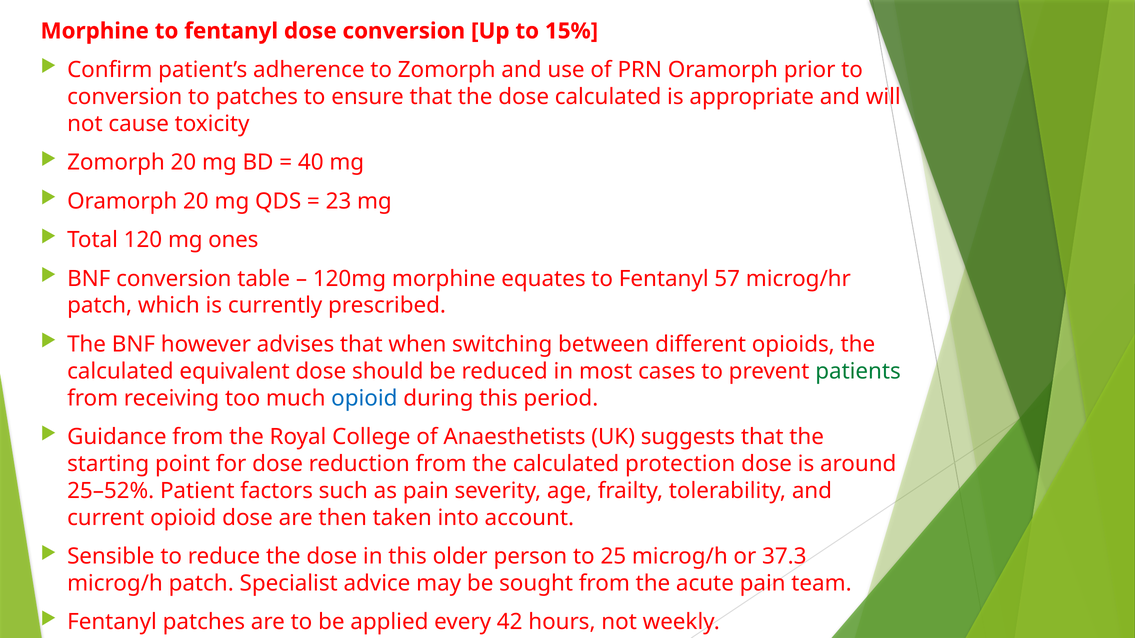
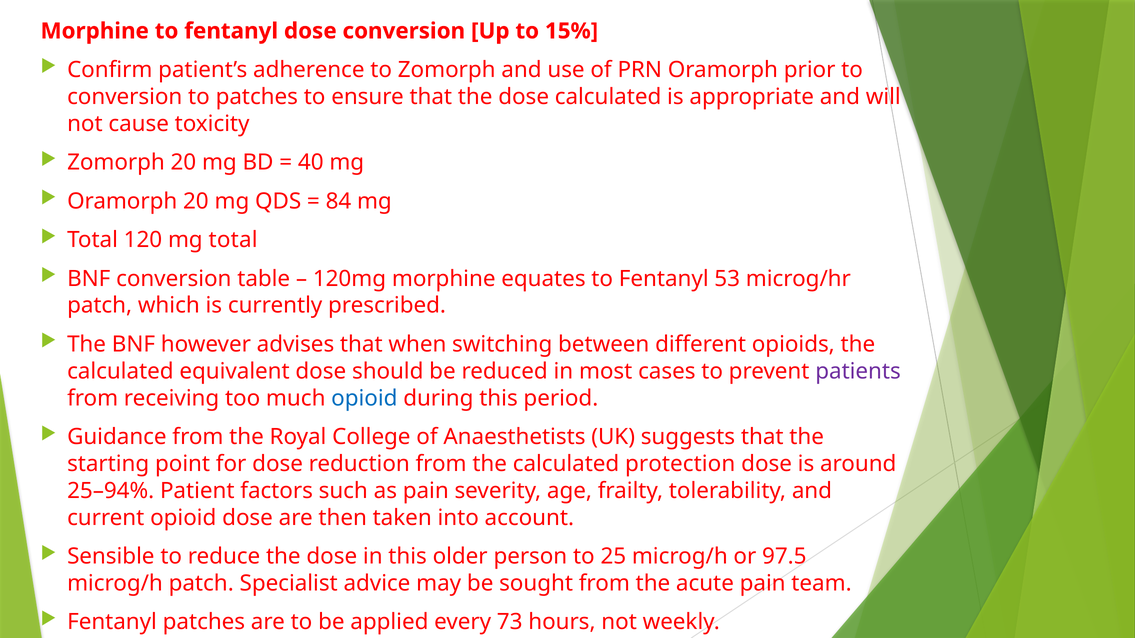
23: 23 -> 84
mg ones: ones -> total
57: 57 -> 53
patients colour: green -> purple
25–52%: 25–52% -> 25–94%
37.3: 37.3 -> 97.5
42: 42 -> 73
